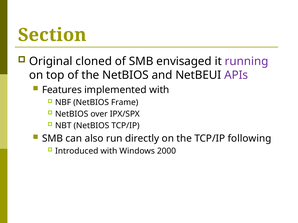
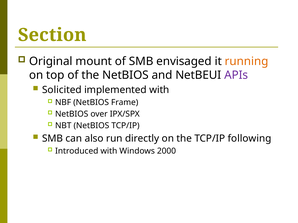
cloned: cloned -> mount
running colour: purple -> orange
Features: Features -> Solicited
